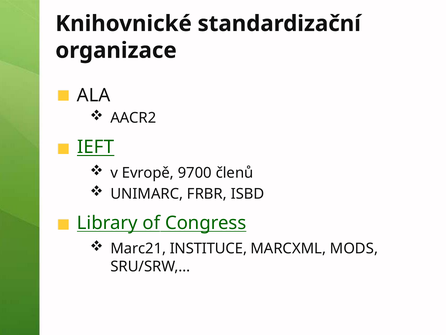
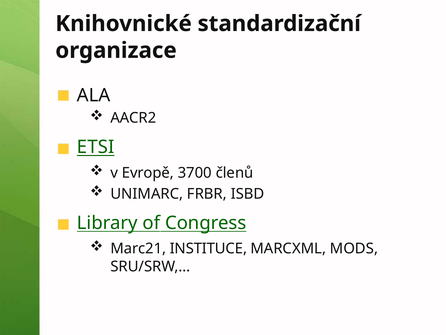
IEFT: IEFT -> ETSI
9700: 9700 -> 3700
